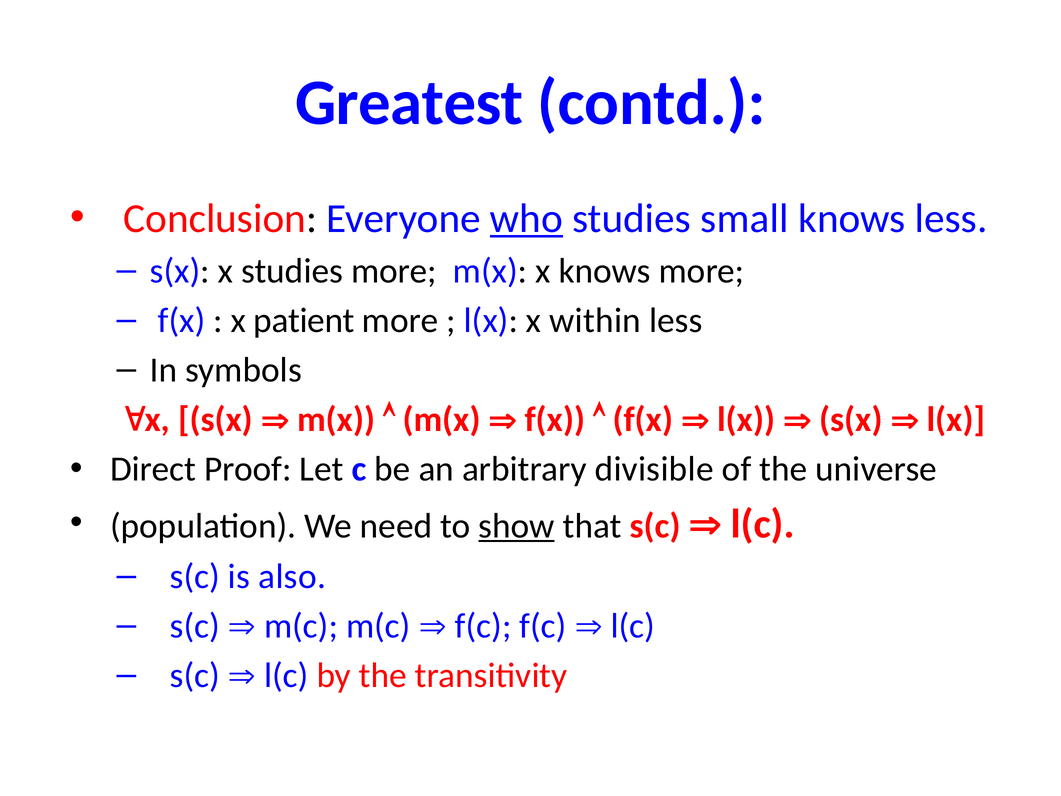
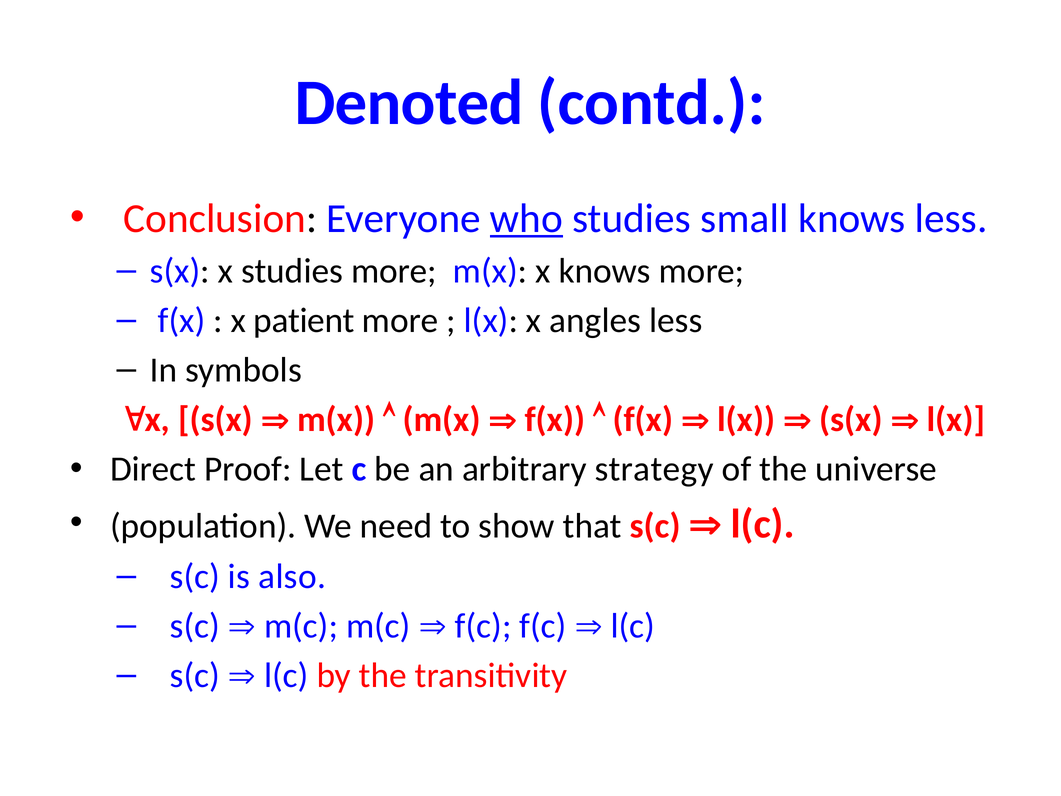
Greatest: Greatest -> Denoted
within: within -> angles
divisible: divisible -> strategy
show underline: present -> none
